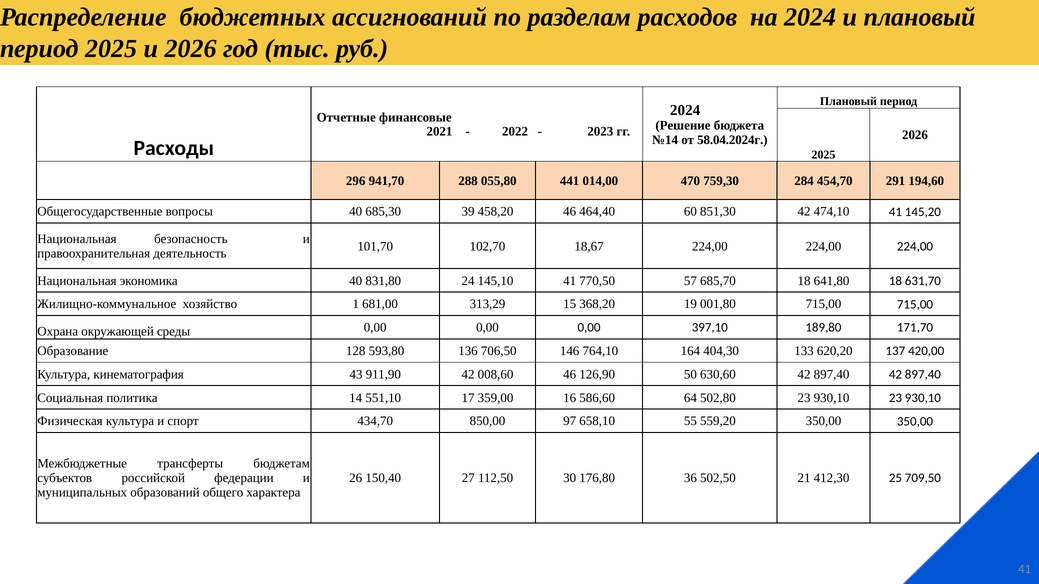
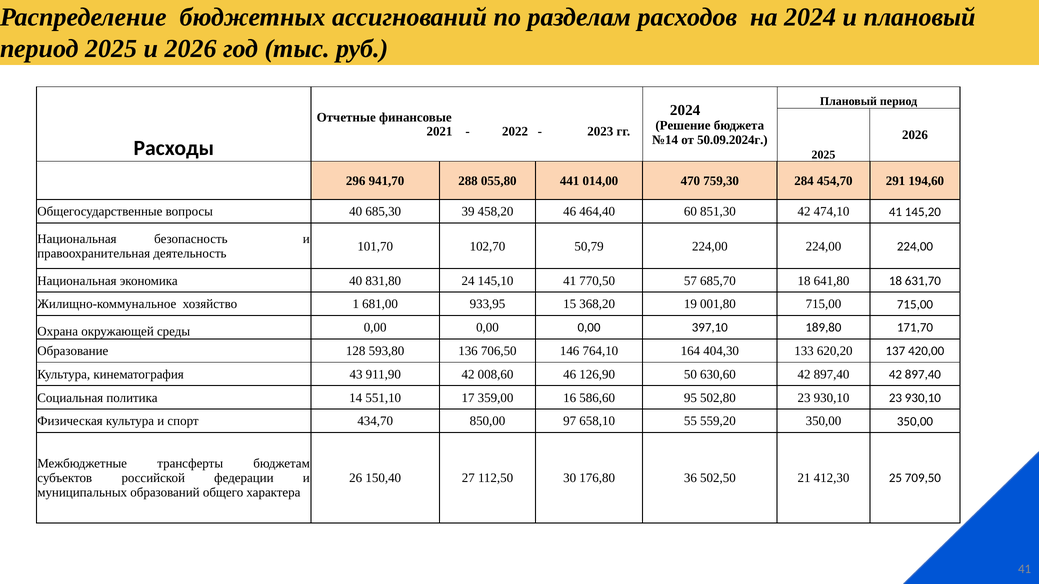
58.04.2024г: 58.04.2024г -> 50.09.2024г
18,67: 18,67 -> 50,79
313,29: 313,29 -> 933,95
64: 64 -> 95
